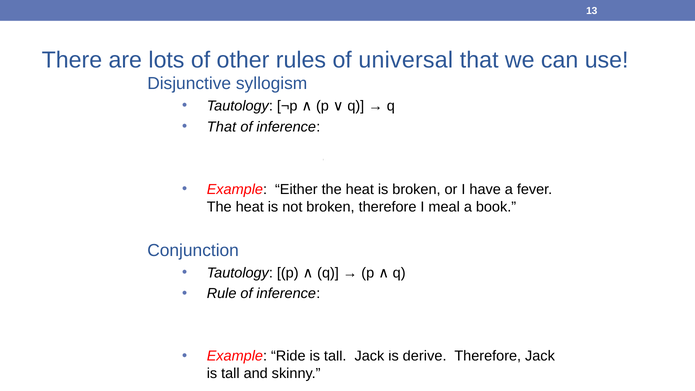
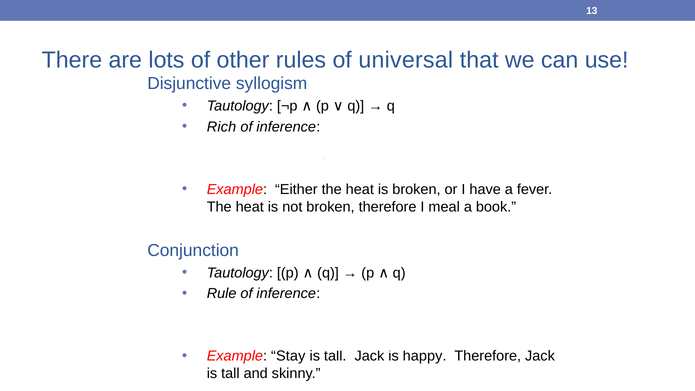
That at (222, 127): That -> Rich
Ride: Ride -> Stay
derive: derive -> happy
